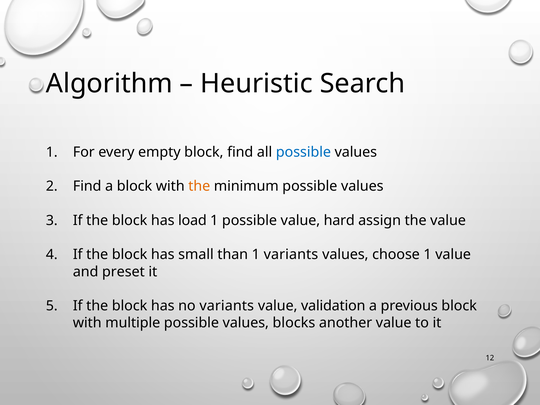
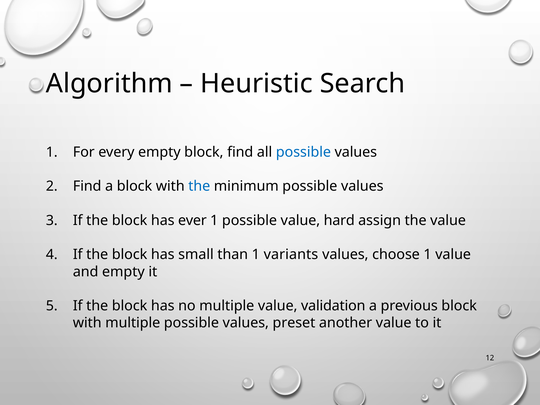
the at (199, 186) colour: orange -> blue
load: load -> ever
and preset: preset -> empty
no variants: variants -> multiple
blocks: blocks -> preset
